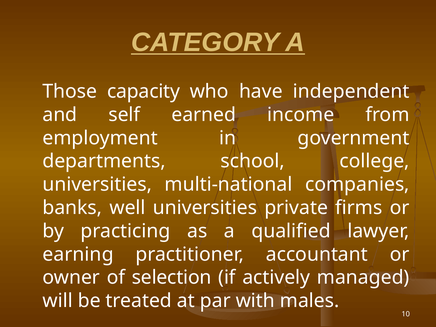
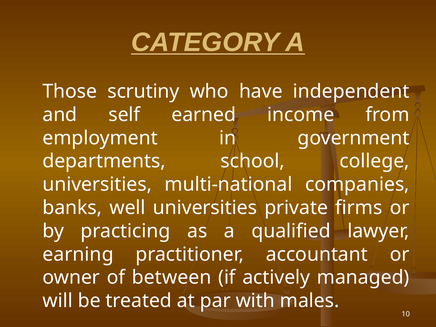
capacity: capacity -> scrutiny
selection: selection -> between
